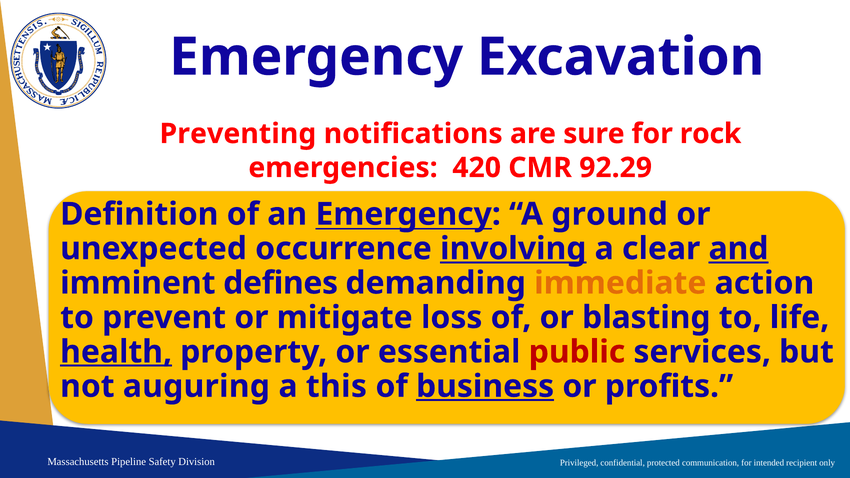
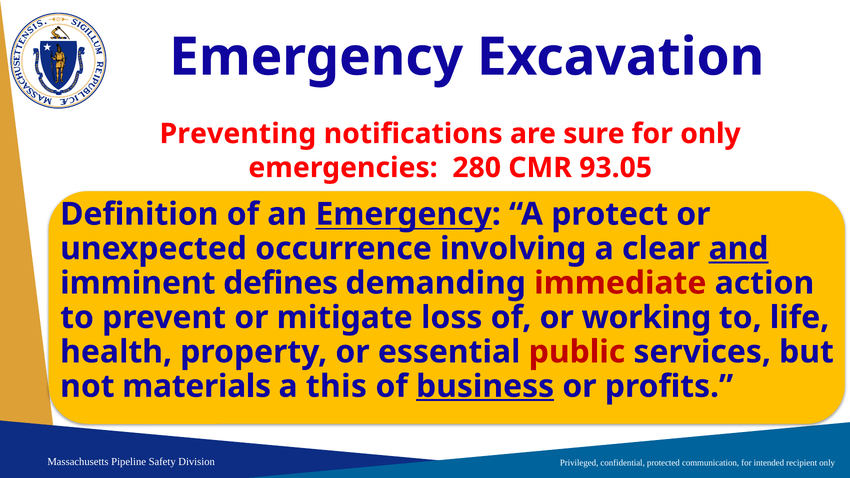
for rock: rock -> only
420: 420 -> 280
92.29: 92.29 -> 93.05
ground: ground -> protect
involving underline: present -> none
immediate colour: orange -> red
blasting: blasting -> working
health underline: present -> none
auguring: auguring -> materials
